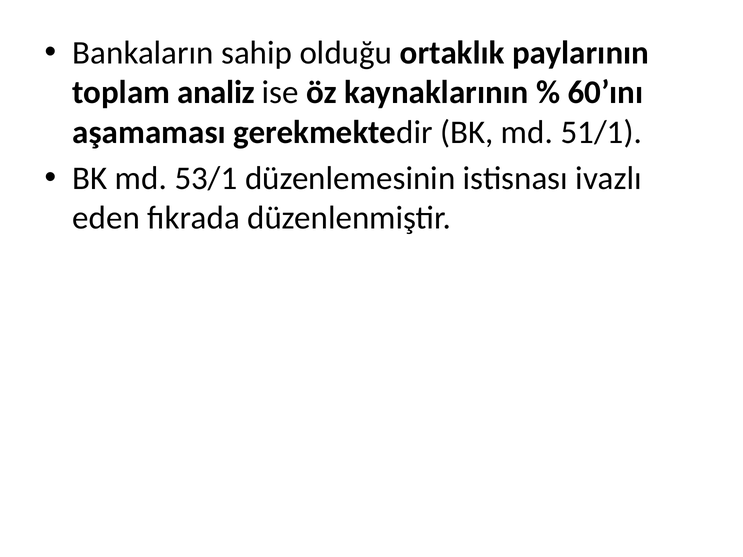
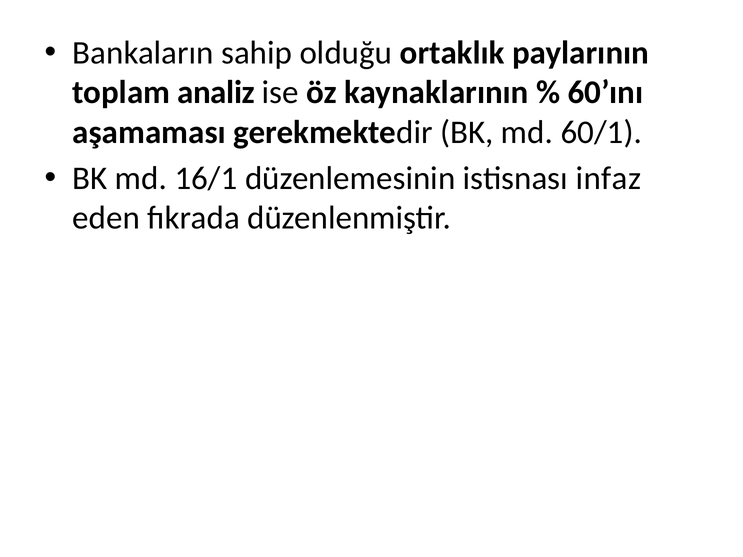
51/1: 51/1 -> 60/1
53/1: 53/1 -> 16/1
ivazlı: ivazlı -> infaz
